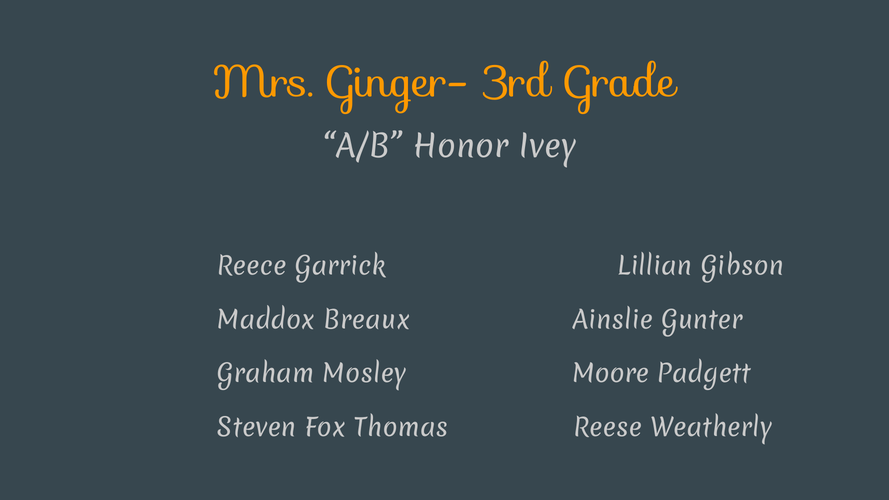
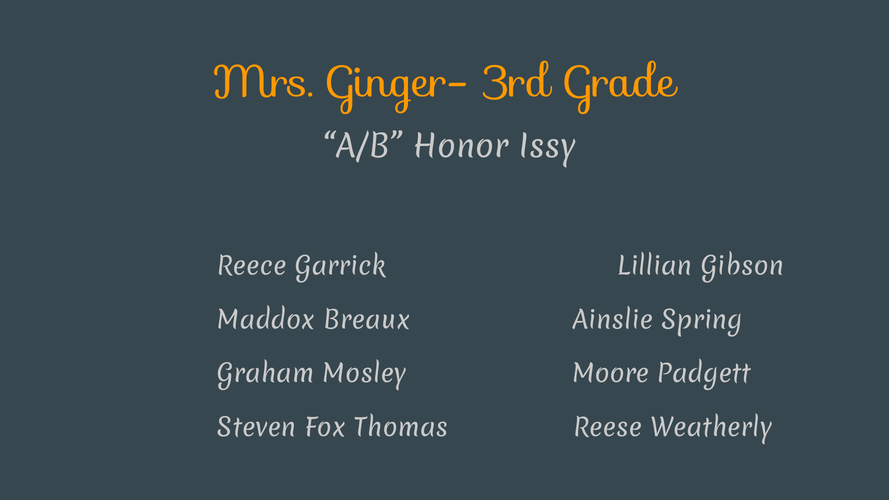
Ivey: Ivey -> Issy
Gunter: Gunter -> Spring
